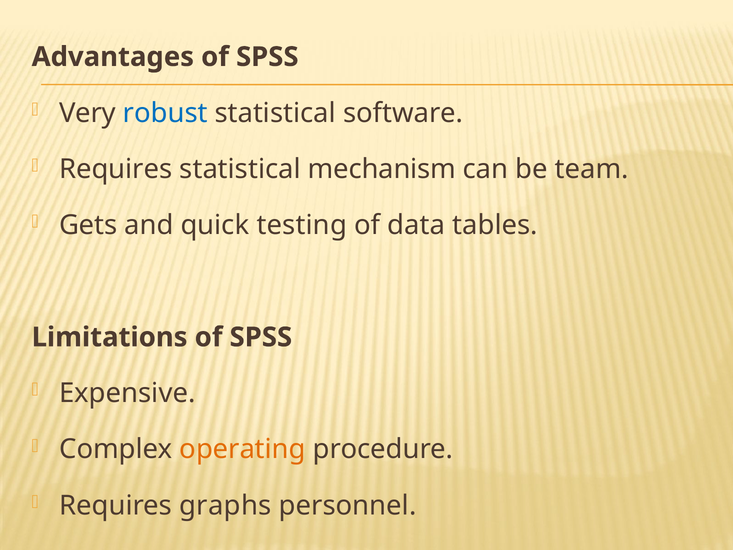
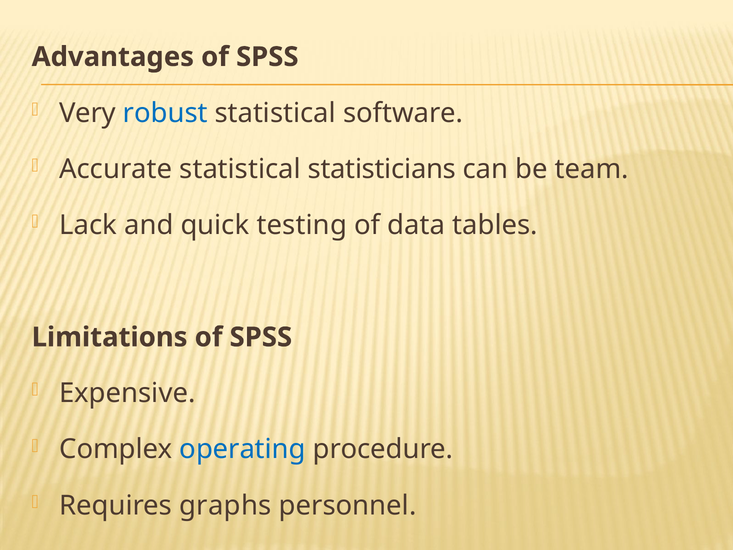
Requires at (116, 169): Requires -> Accurate
mechanism: mechanism -> statisticians
Gets: Gets -> Lack
operating colour: orange -> blue
